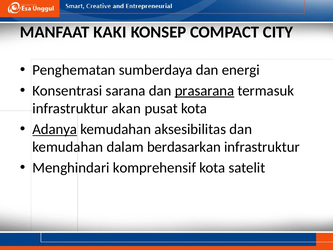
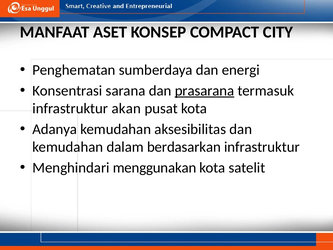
KAKI: KAKI -> ASET
Adanya underline: present -> none
komprehensif: komprehensif -> menggunakan
